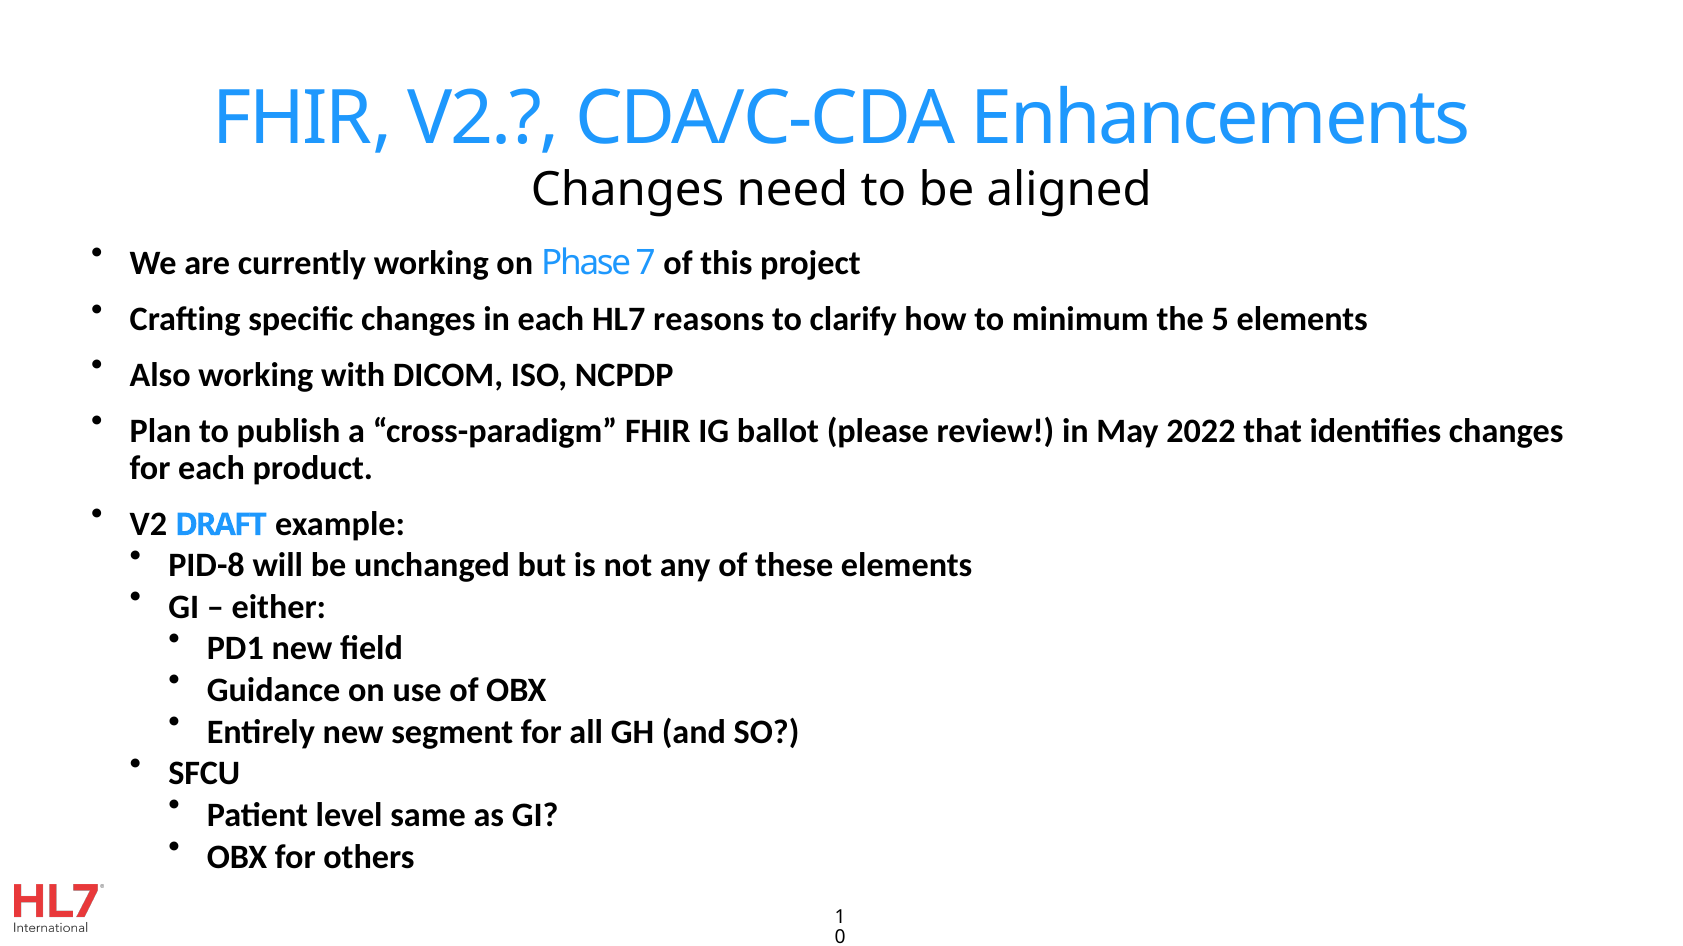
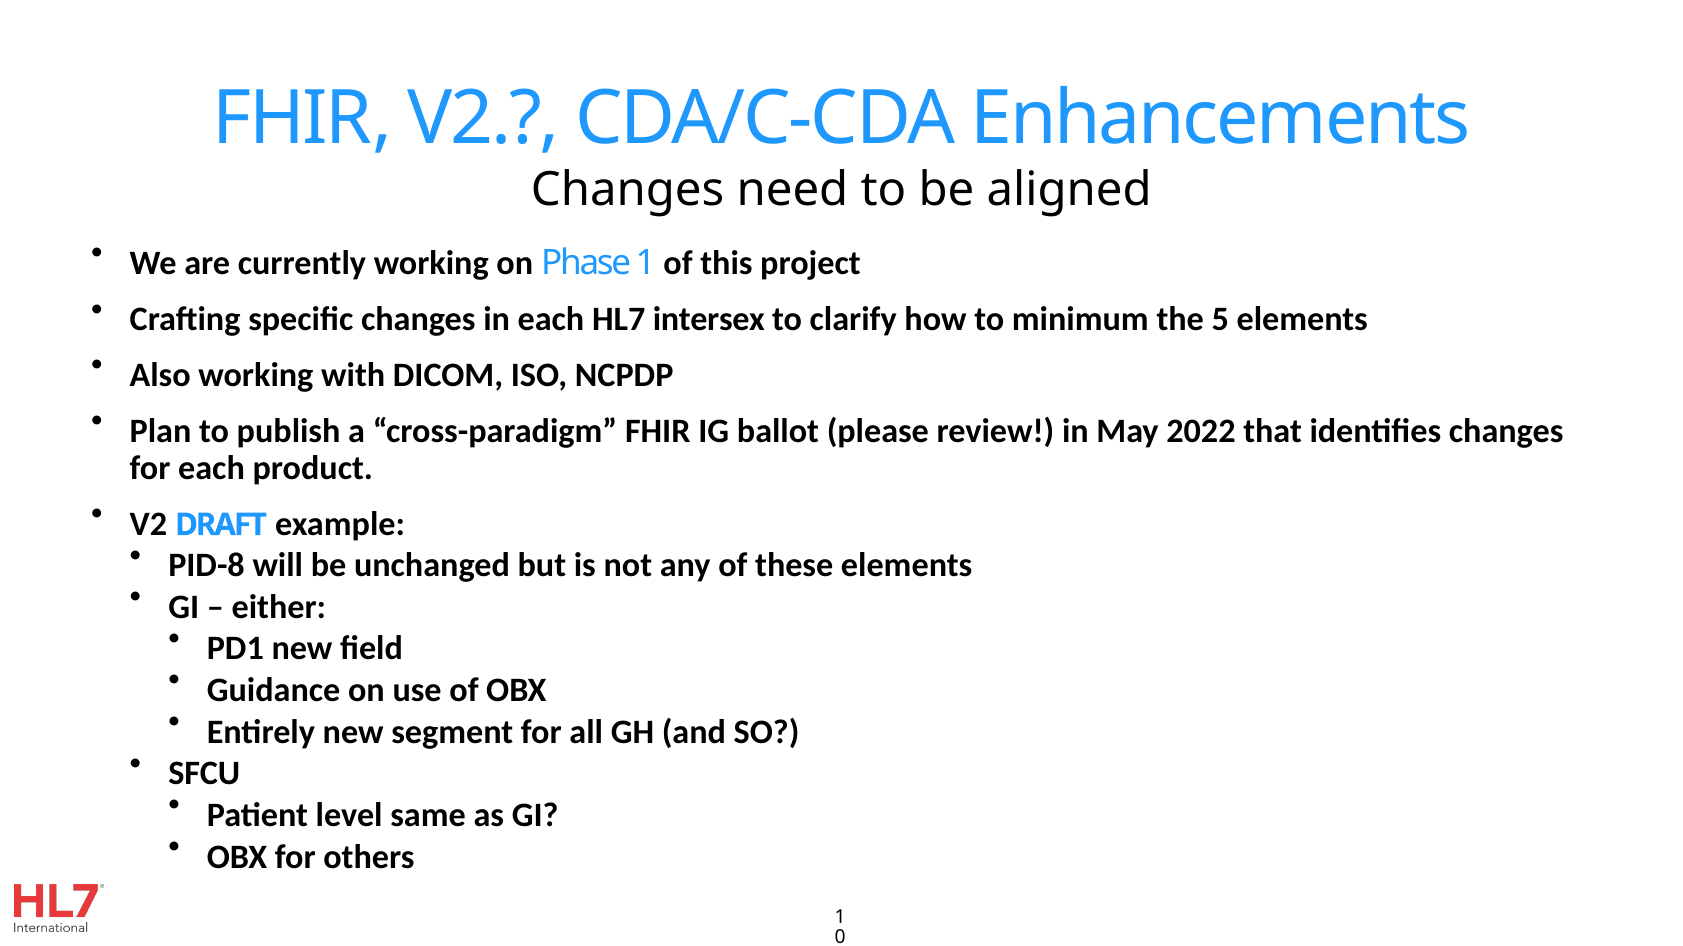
Phase 7: 7 -> 1
reasons: reasons -> intersex
